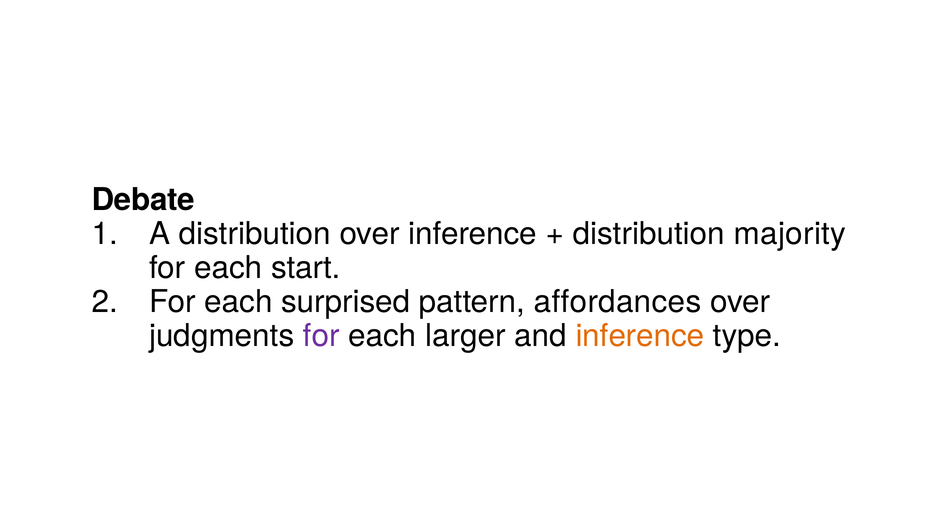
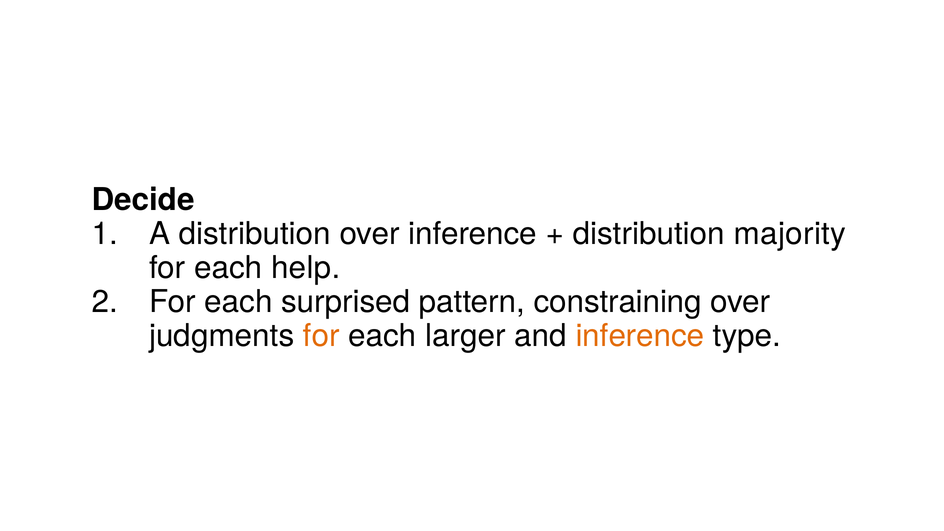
Debate: Debate -> Decide
start: start -> help
affordances: affordances -> constraining
for at (321, 336) colour: purple -> orange
